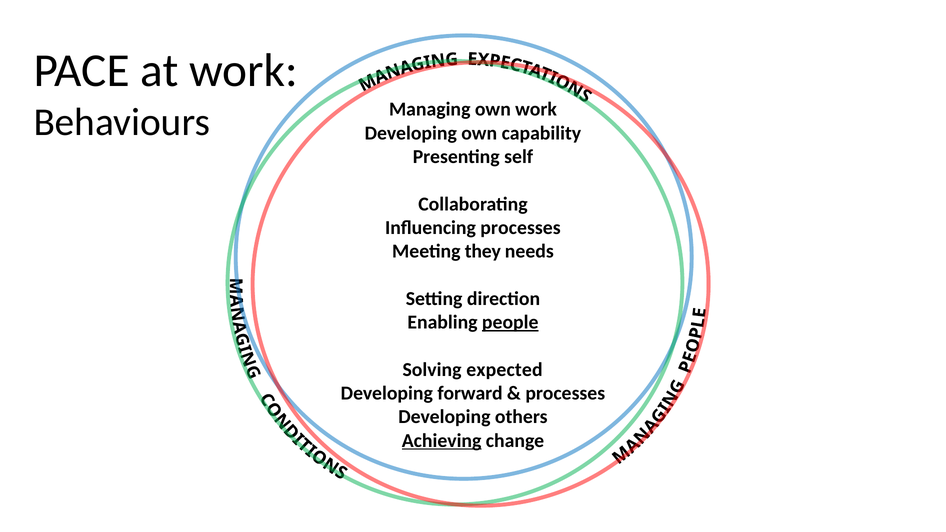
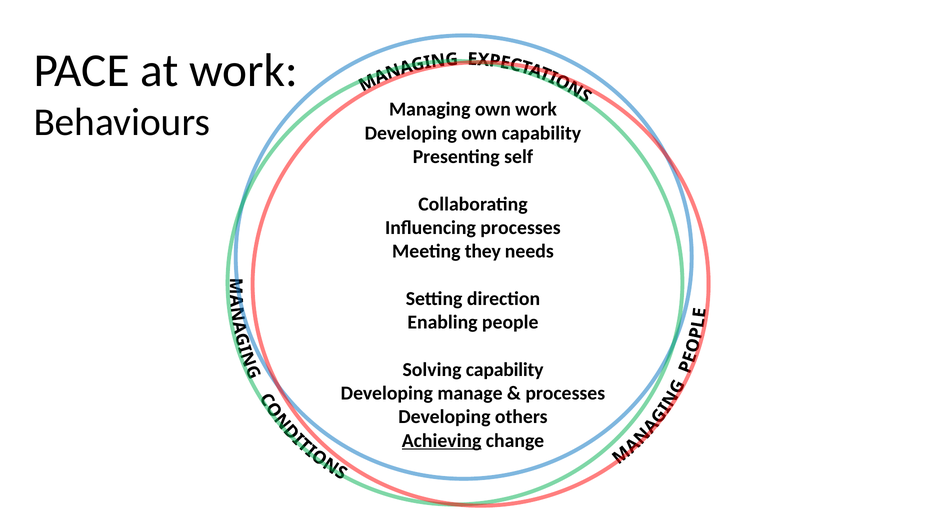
people underline: present -> none
Solving expected: expected -> capability
forward: forward -> manage
